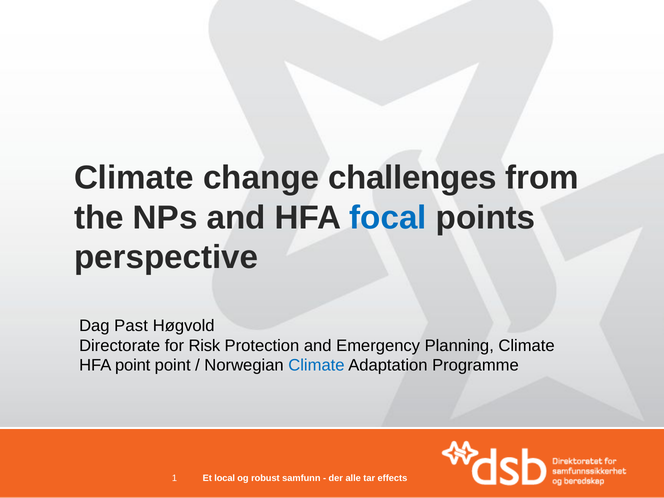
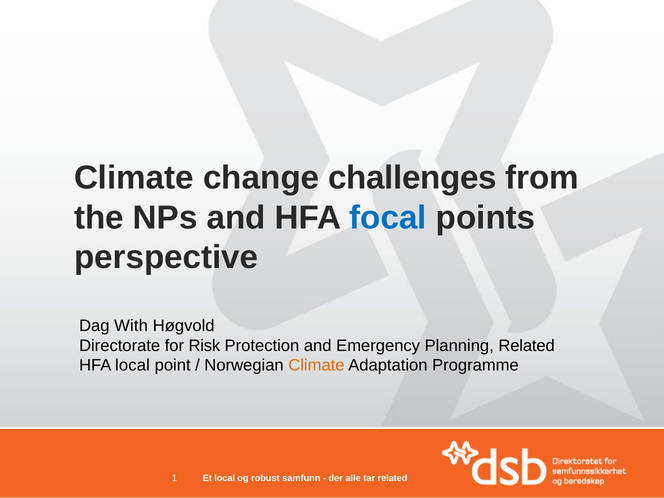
Past: Past -> With
Planning Climate: Climate -> Related
HFA point: point -> local
Climate at (316, 365) colour: blue -> orange
tar effects: effects -> related
